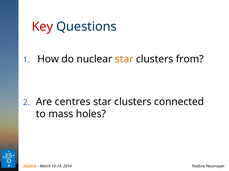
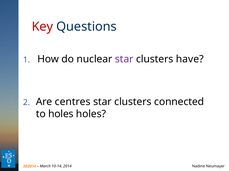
star at (124, 59) colour: orange -> purple
from: from -> have
to mass: mass -> holes
